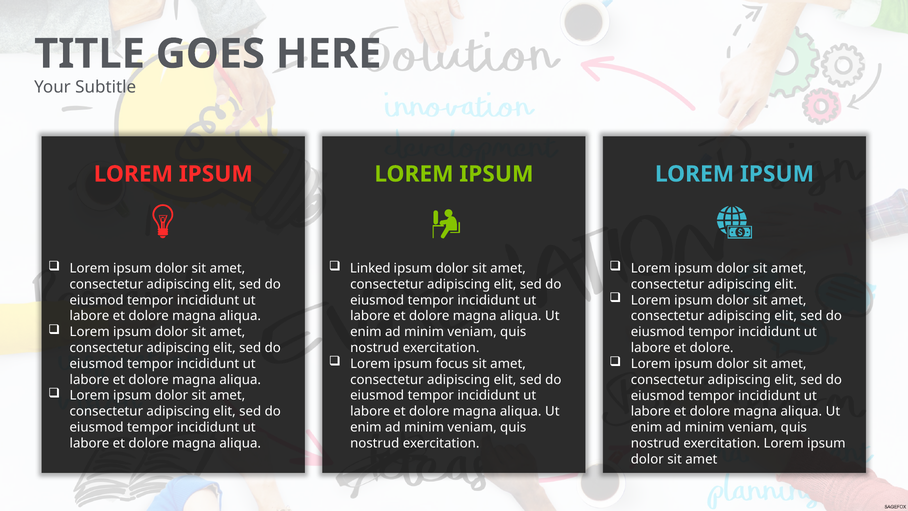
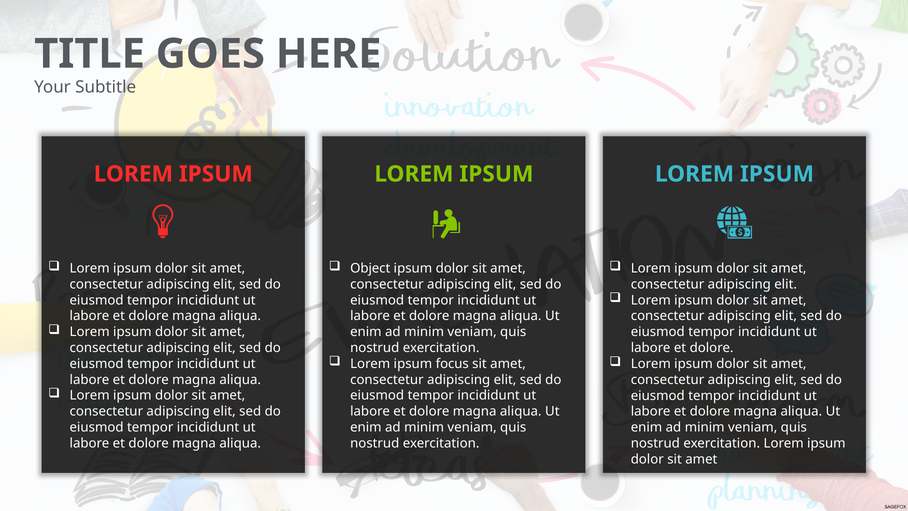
Linked: Linked -> Object
